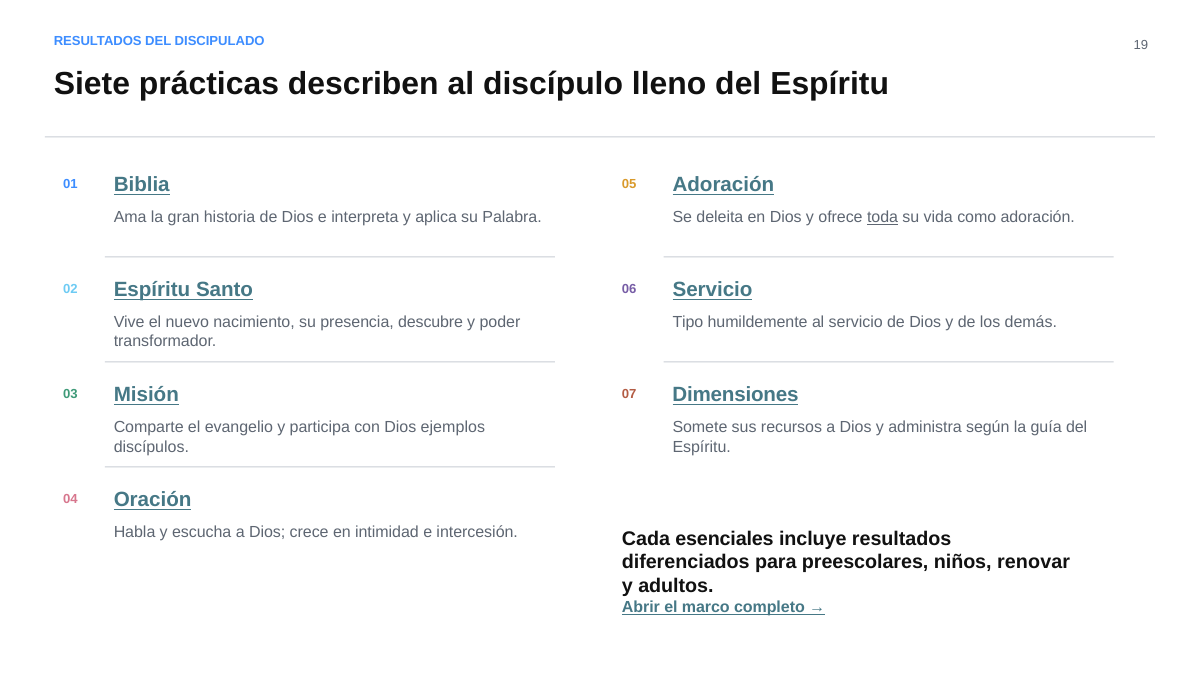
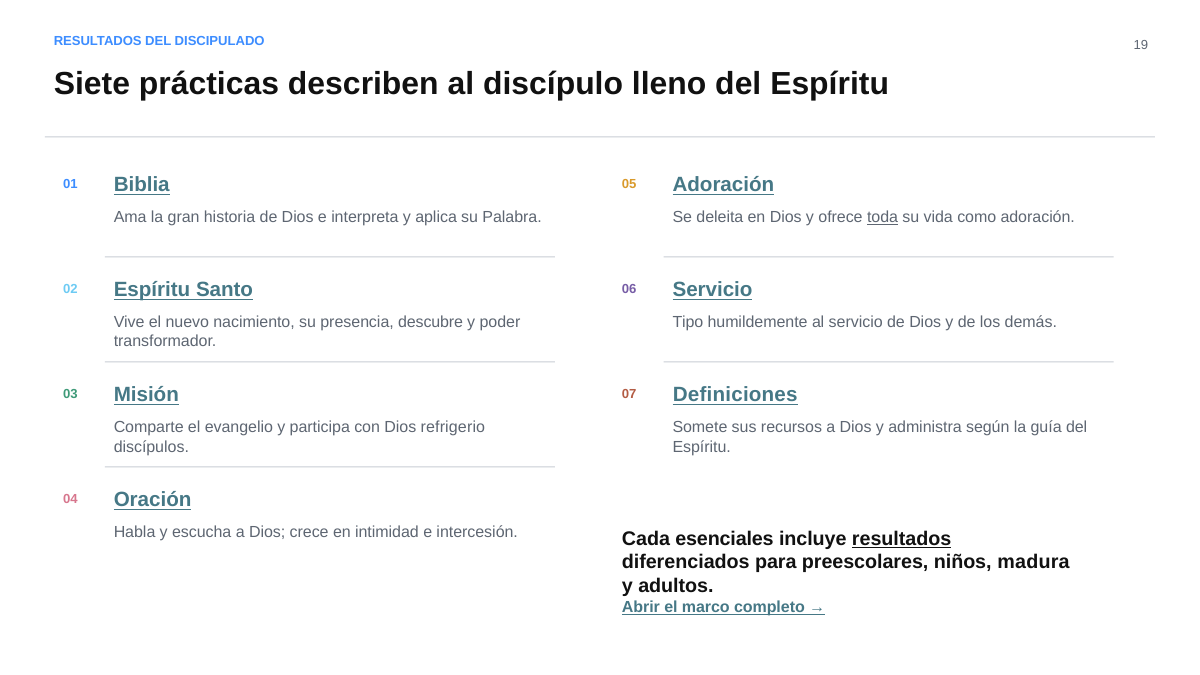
Dimensiones: Dimensiones -> Definiciones
ejemplos: ejemplos -> refrigerio
resultados at (902, 539) underline: none -> present
renovar: renovar -> madura
